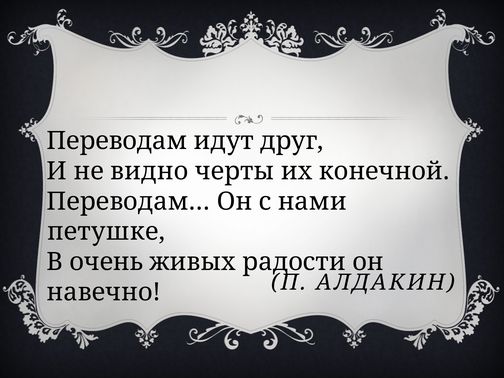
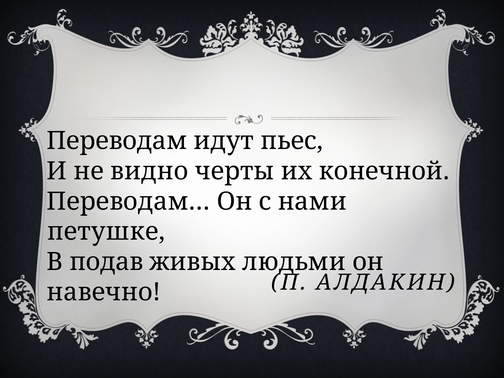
друг: друг -> пьес
очень: очень -> подав
радости: радости -> людьми
